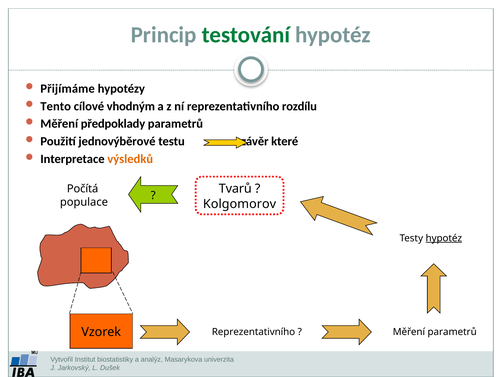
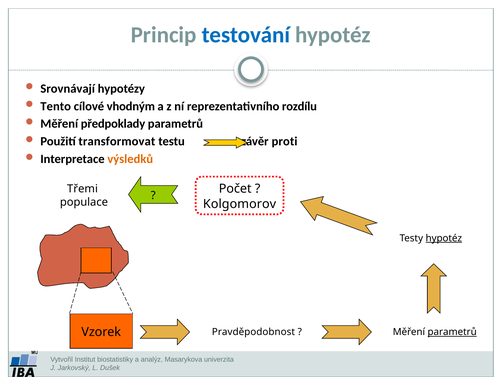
testování colour: green -> blue
Přijímáme: Přijímáme -> Srovnávají
jednovýběrové: jednovýběrové -> transformovat
které: které -> proti
Tvarů: Tvarů -> Počet
Počítá: Počítá -> Třemi
Vzorek Reprezentativního: Reprezentativního -> Pravděpodobnost
parametrů at (452, 332) underline: none -> present
